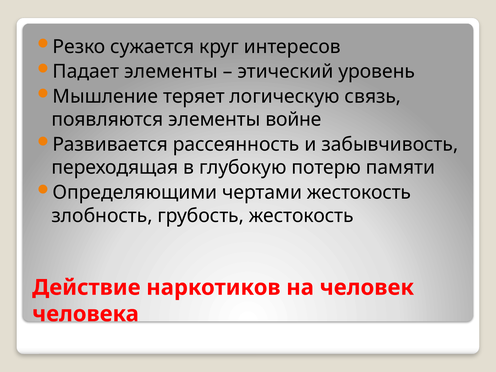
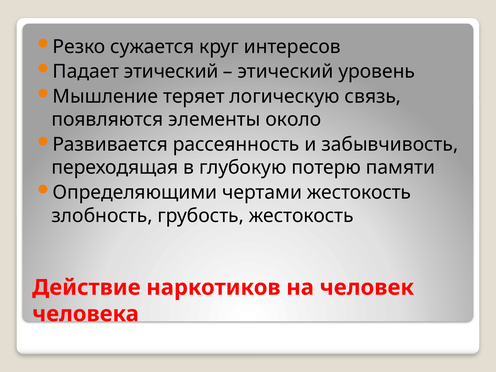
Падает элементы: элементы -> этический
войне: войне -> около
